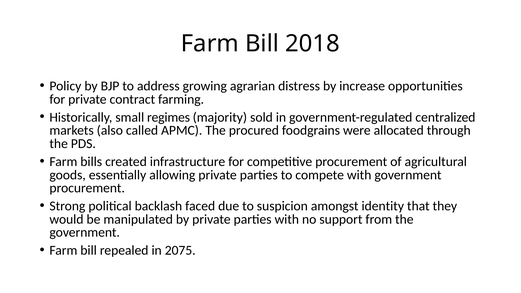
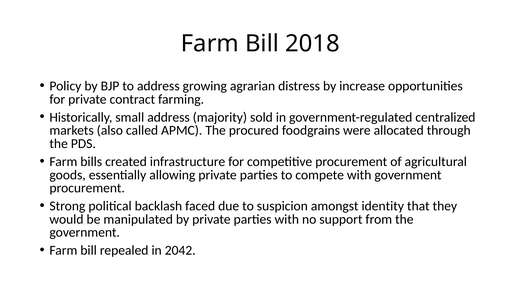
small regimes: regimes -> address
2075: 2075 -> 2042
